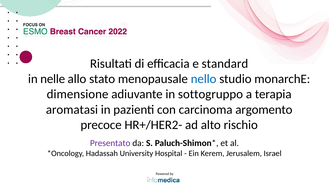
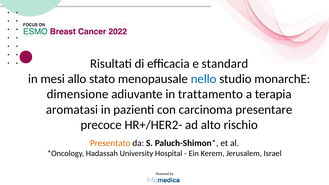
nelle: nelle -> mesi
sottogruppo: sottogruppo -> trattamento
argomento: argomento -> presentare
Presentato colour: purple -> orange
